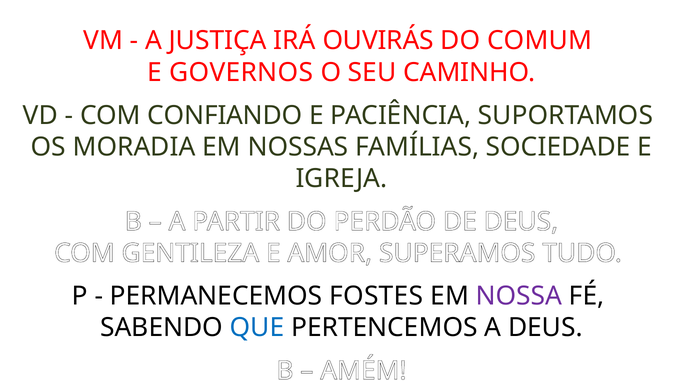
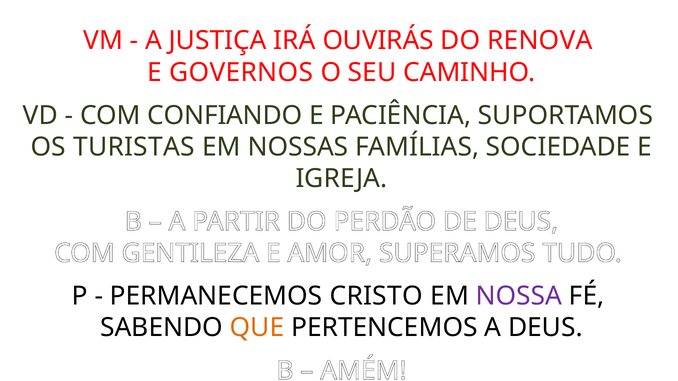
COMUM: COMUM -> RENOVA
MORADIA: MORADIA -> TURISTAS
FOSTES: FOSTES -> CRISTO
QUE colour: blue -> orange
